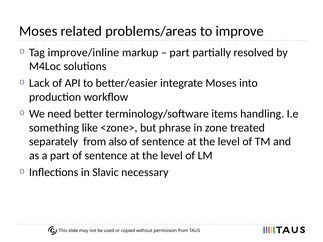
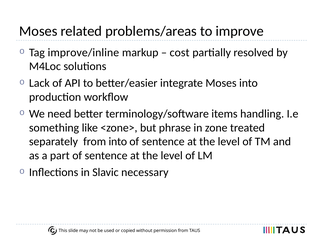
part at (180, 52): part -> cost
from also: also -> into
